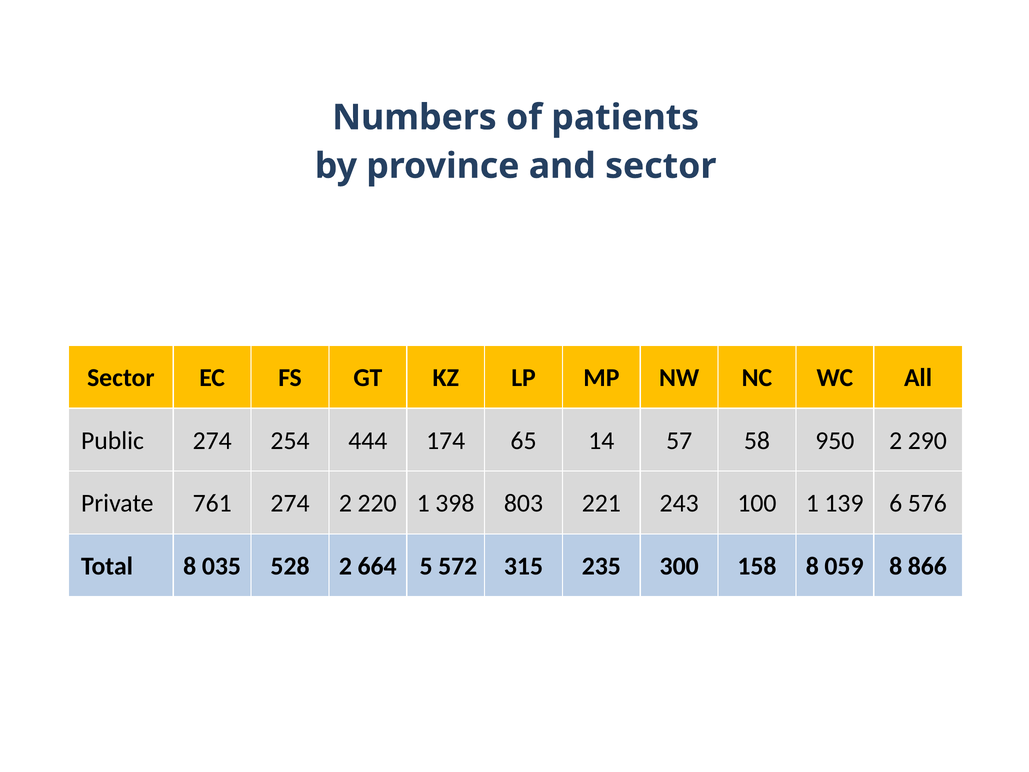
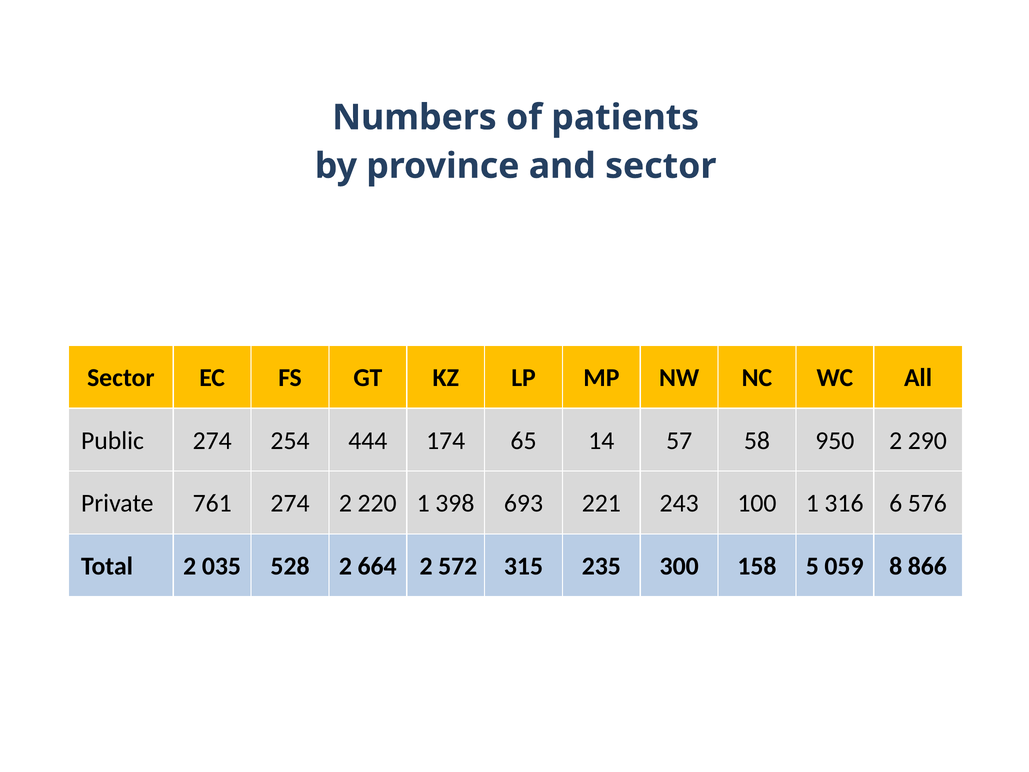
803: 803 -> 693
139: 139 -> 316
Total 8: 8 -> 2
664 5: 5 -> 2
158 8: 8 -> 5
